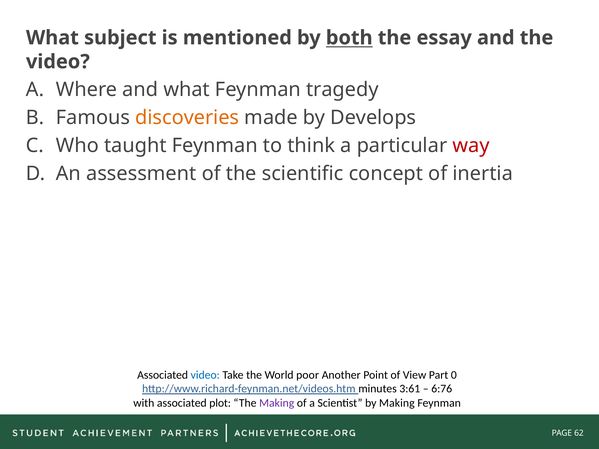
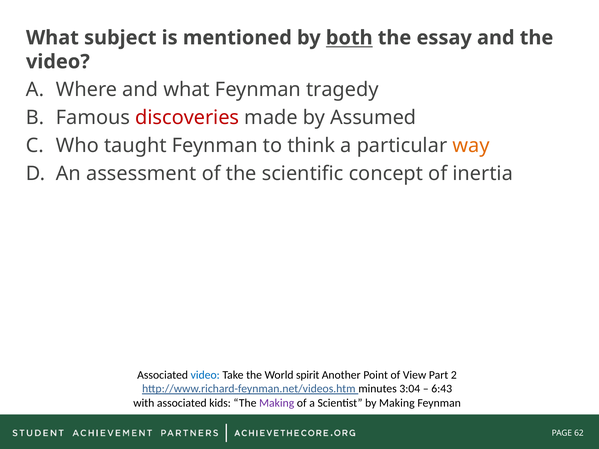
discoveries colour: orange -> red
Develops: Develops -> Assumed
way colour: red -> orange
poor: poor -> spirit
0: 0 -> 2
3:61: 3:61 -> 3:04
6:76: 6:76 -> 6:43
plot: plot -> kids
